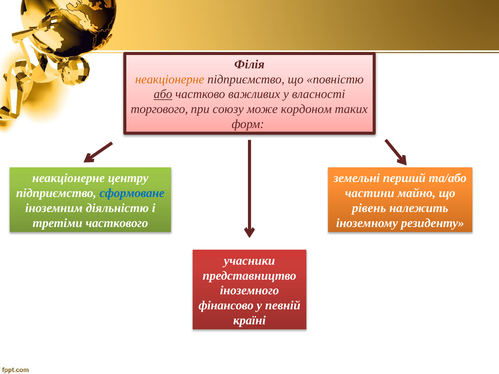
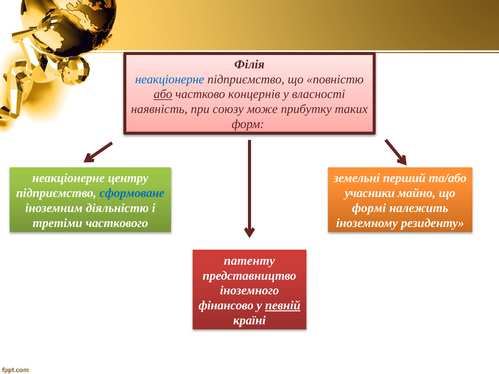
неакціонерне at (170, 79) colour: orange -> blue
важливих: важливих -> концернів
торгового: торгового -> наявність
кордоном: кордоном -> прибутку
частини: частини -> учасники
рівень: рівень -> формі
учасники: учасники -> патенту
певній underline: none -> present
